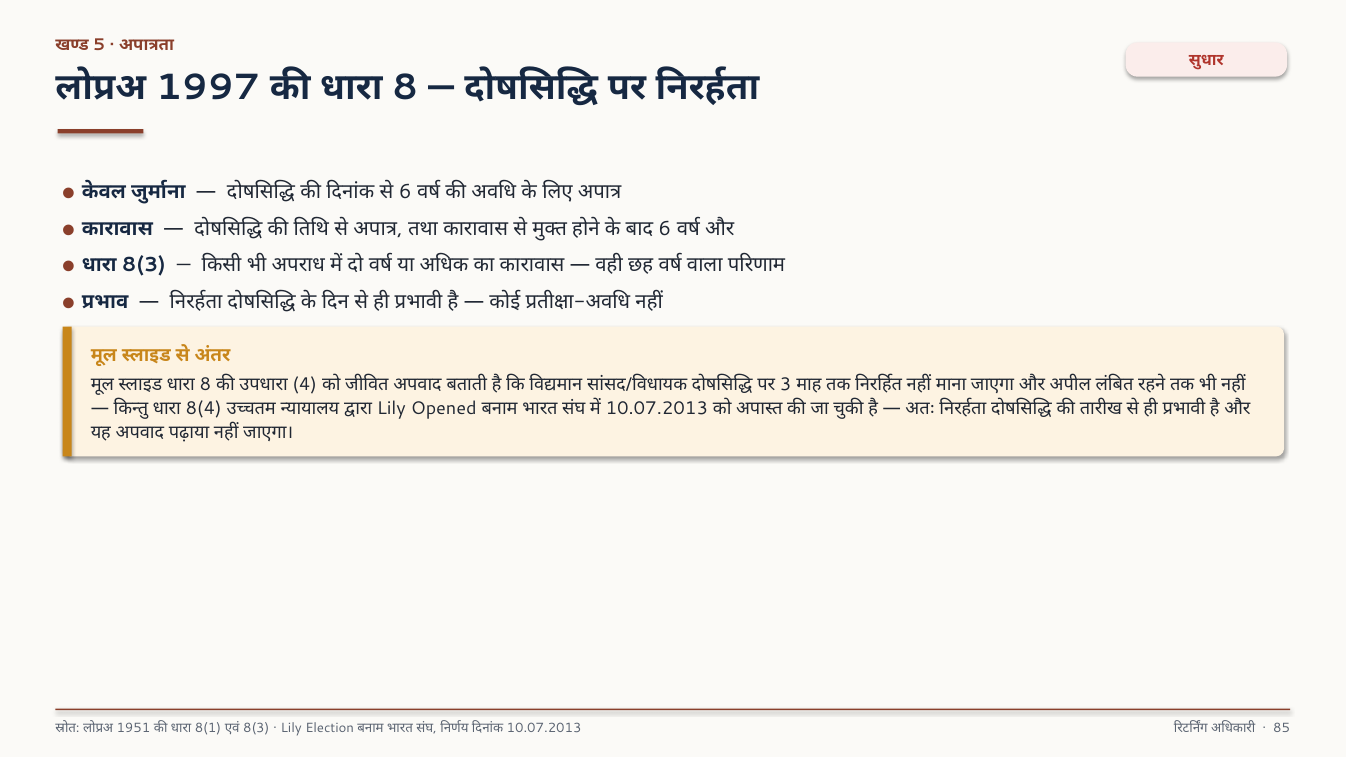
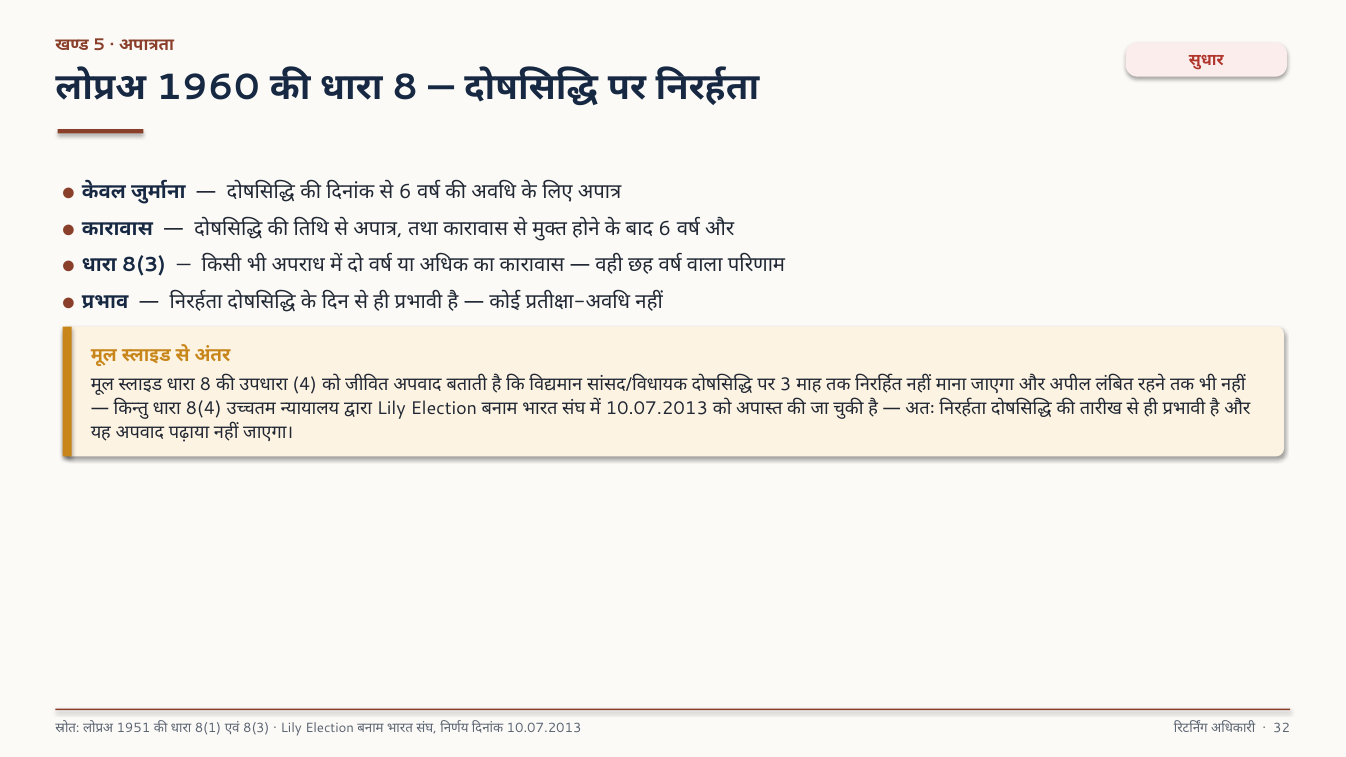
1997: 1997 -> 1960
Opened at (444, 408): Opened -> Election
85: 85 -> 32
